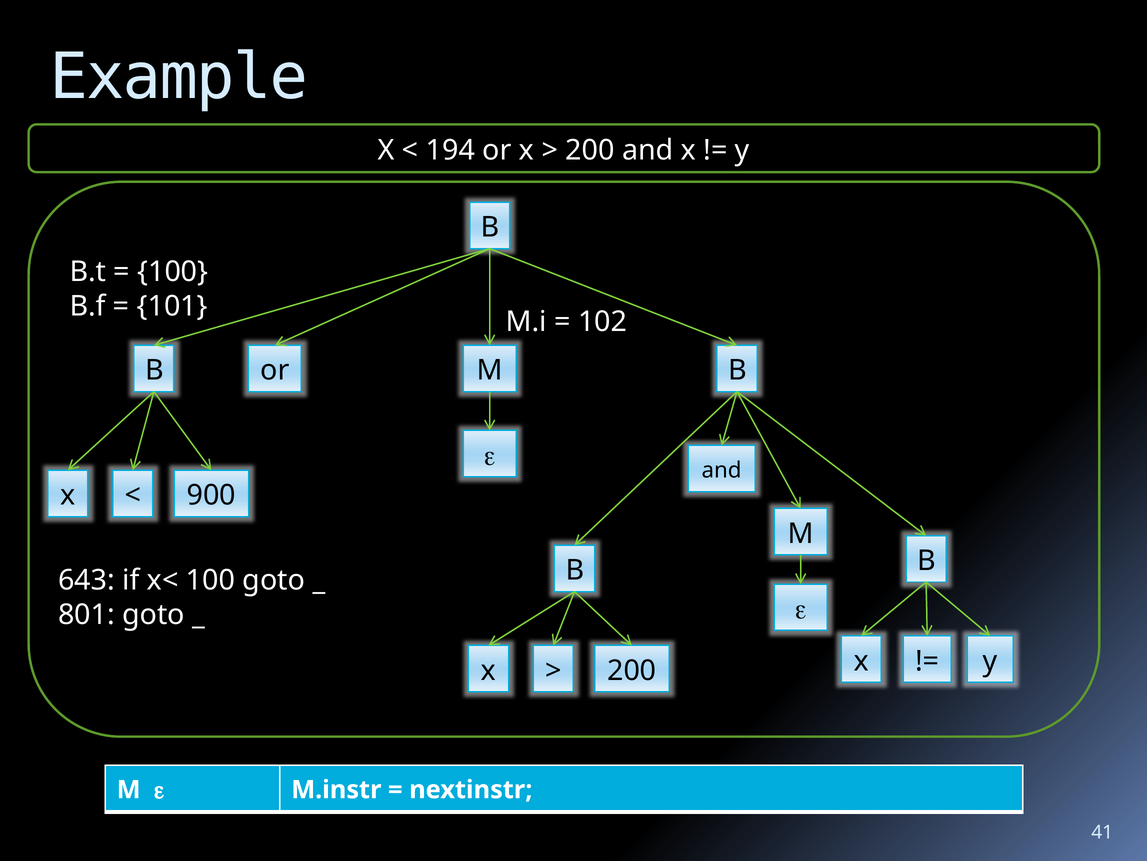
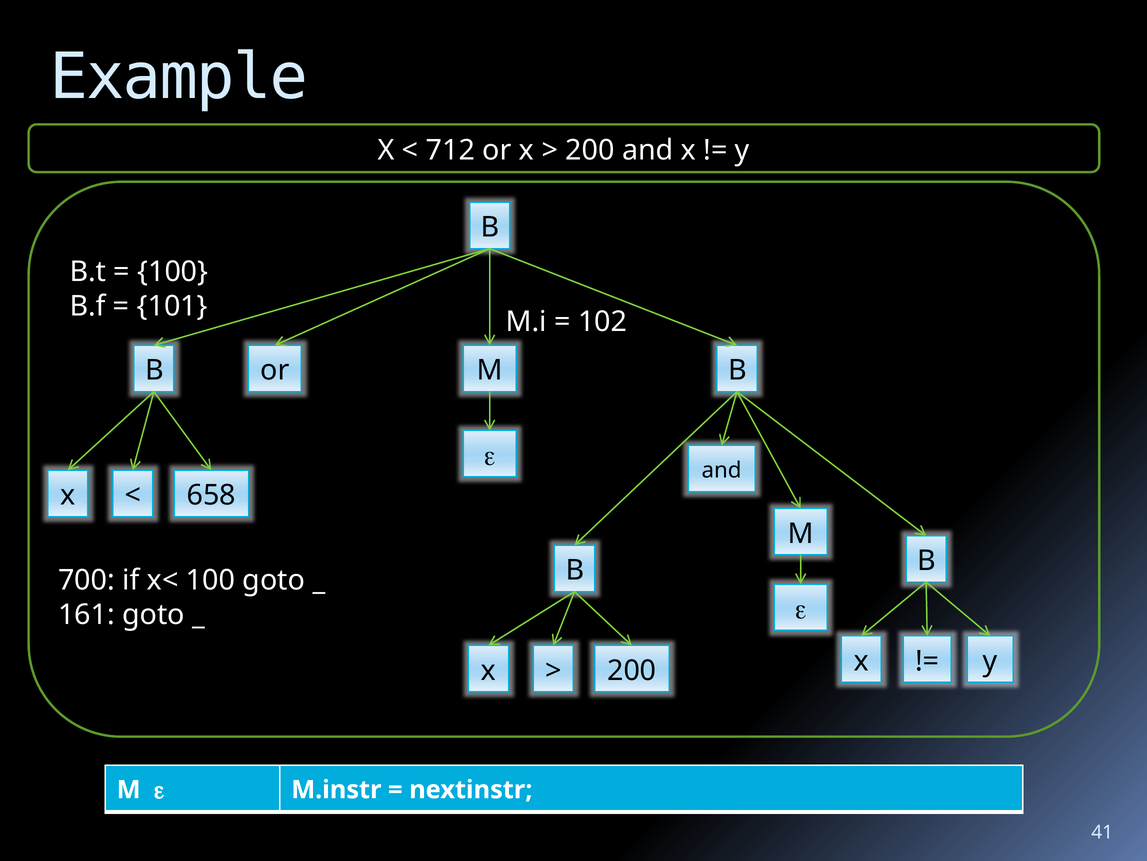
194: 194 -> 712
900: 900 -> 658
643: 643 -> 700
801: 801 -> 161
